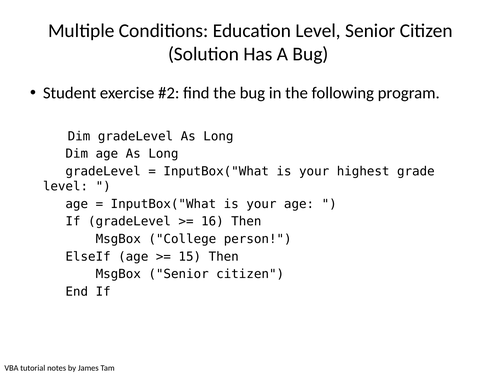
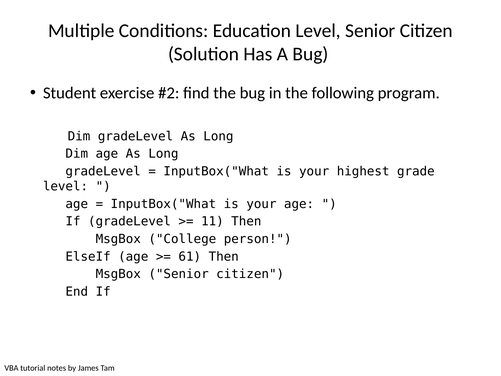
16: 16 -> 11
15: 15 -> 61
